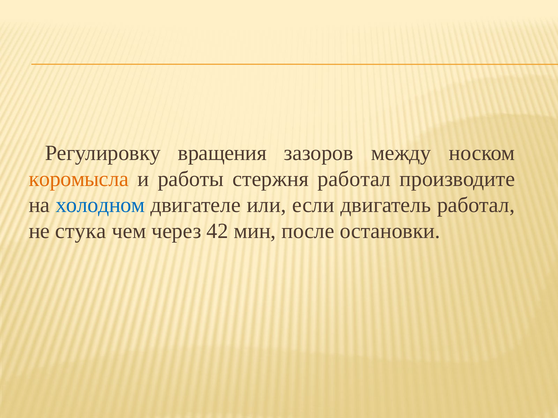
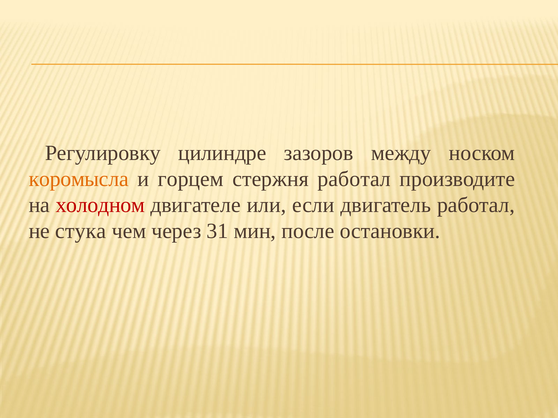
вращения: вращения -> цилиндре
работы: работы -> горцем
холодном colour: blue -> red
42: 42 -> 31
